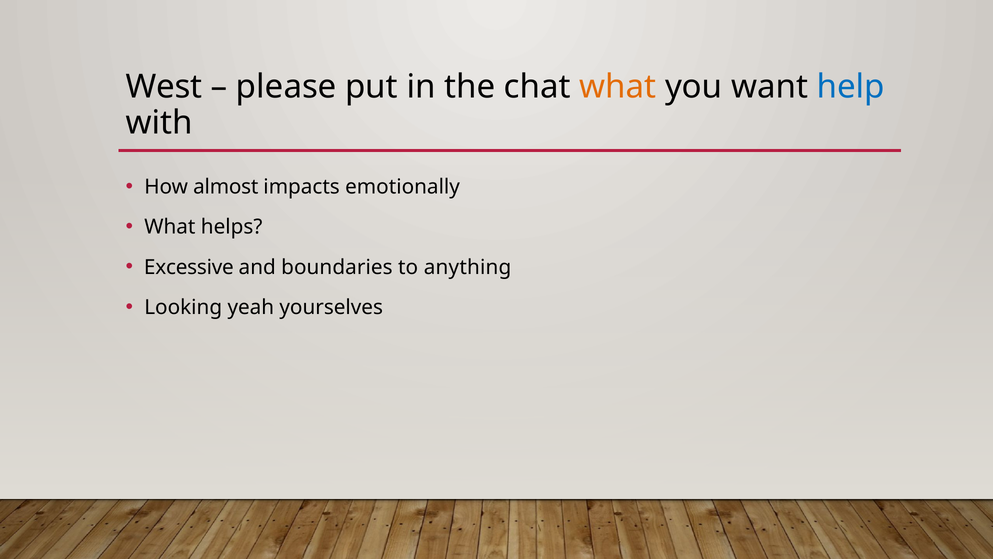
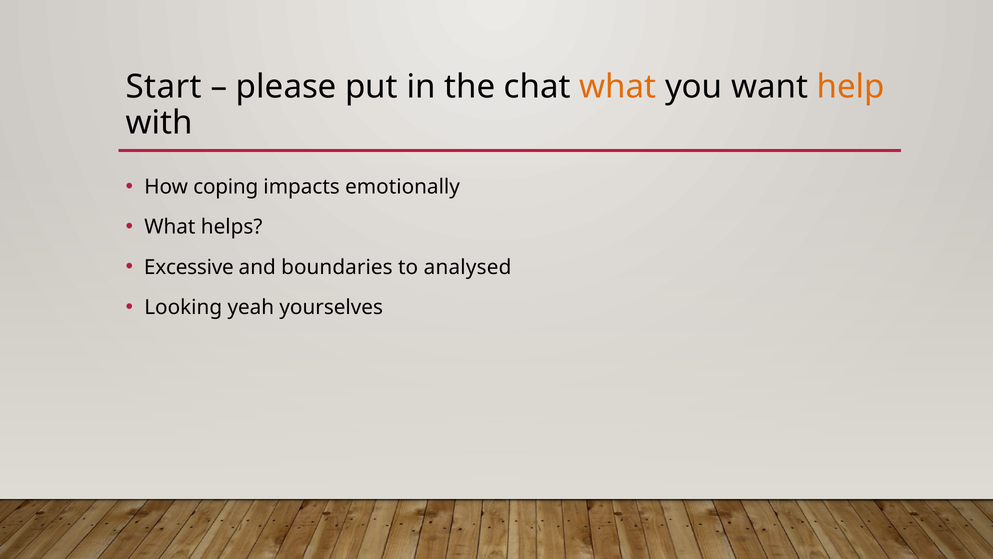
West: West -> Start
help colour: blue -> orange
almost: almost -> coping
anything: anything -> analysed
